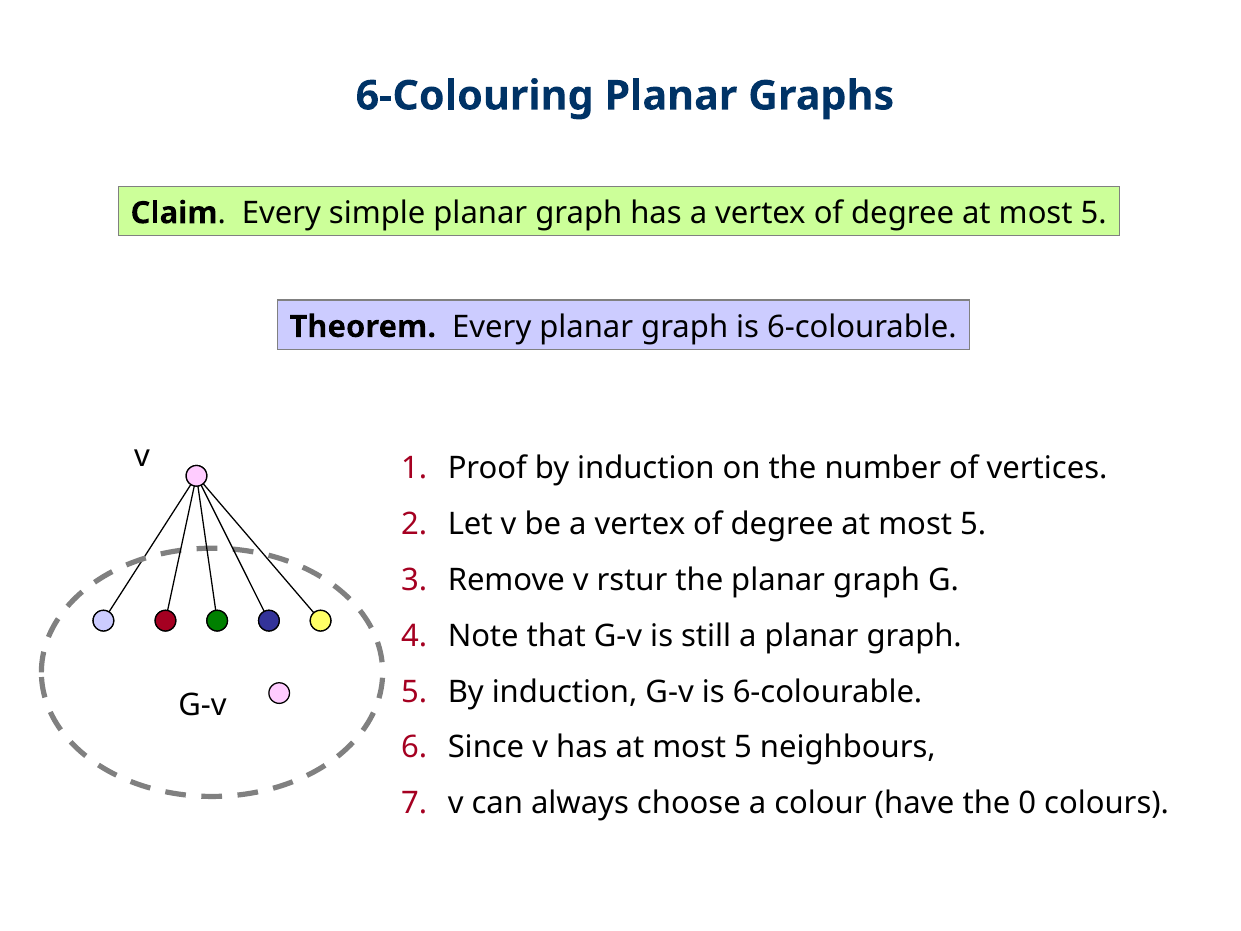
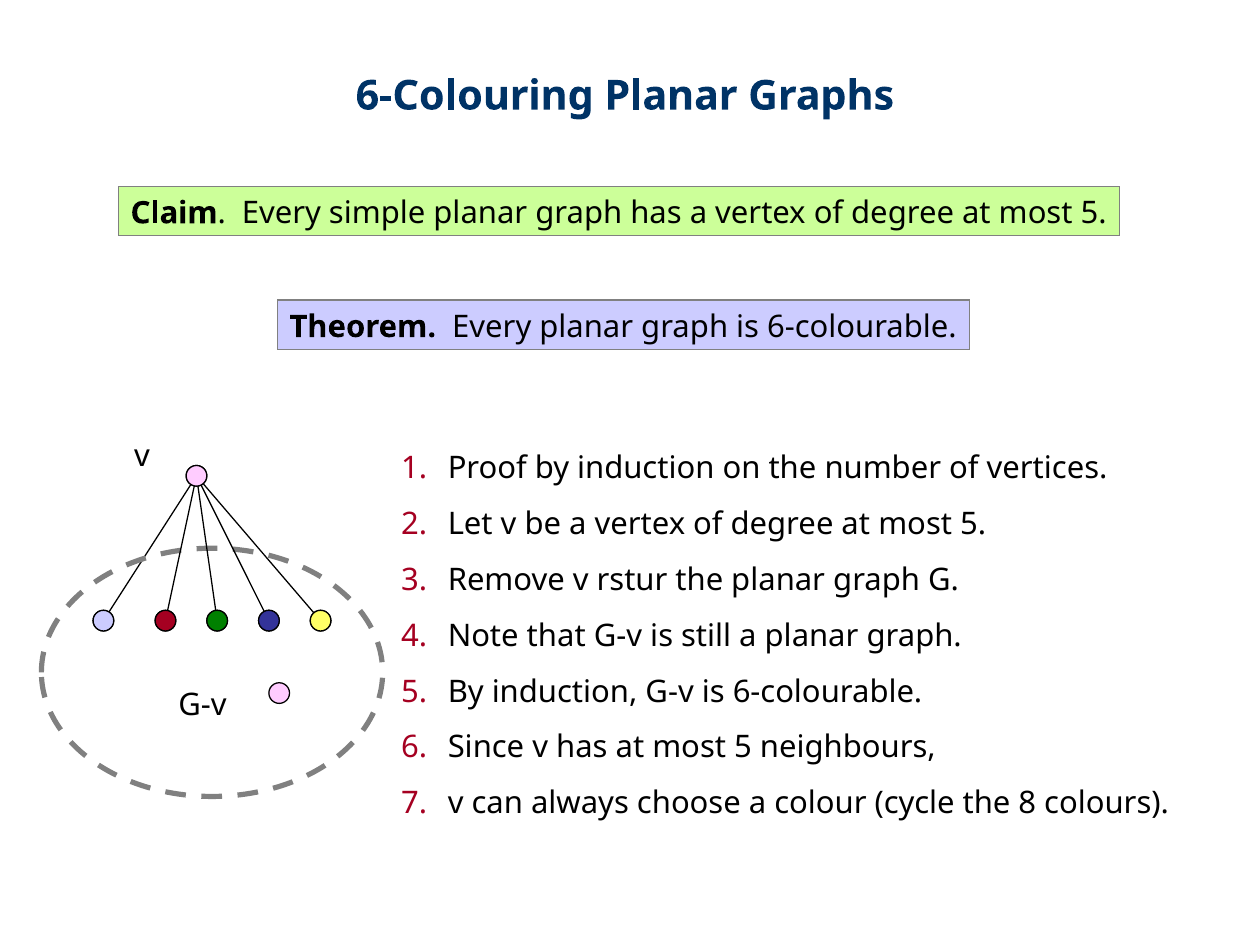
have: have -> cycle
0: 0 -> 8
